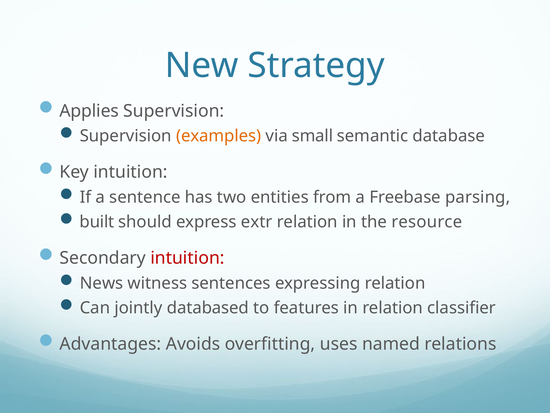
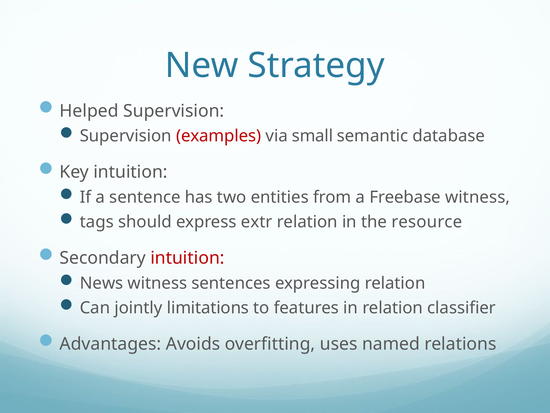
Applies: Applies -> Helped
examples colour: orange -> red
Freebase parsing: parsing -> witness
built: built -> tags
databased: databased -> limitations
